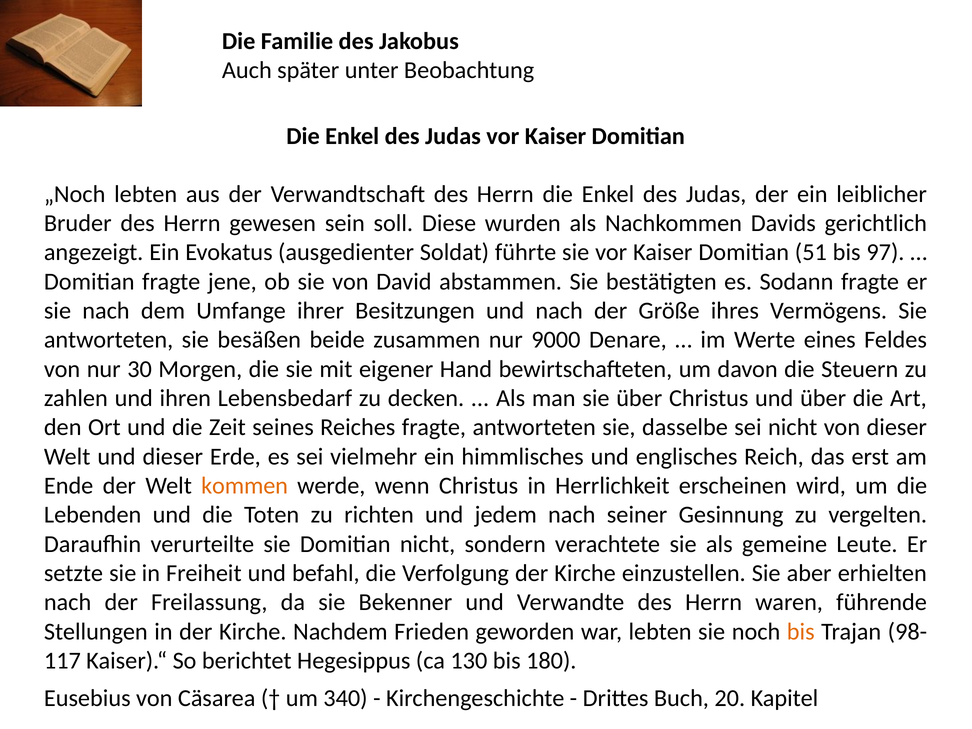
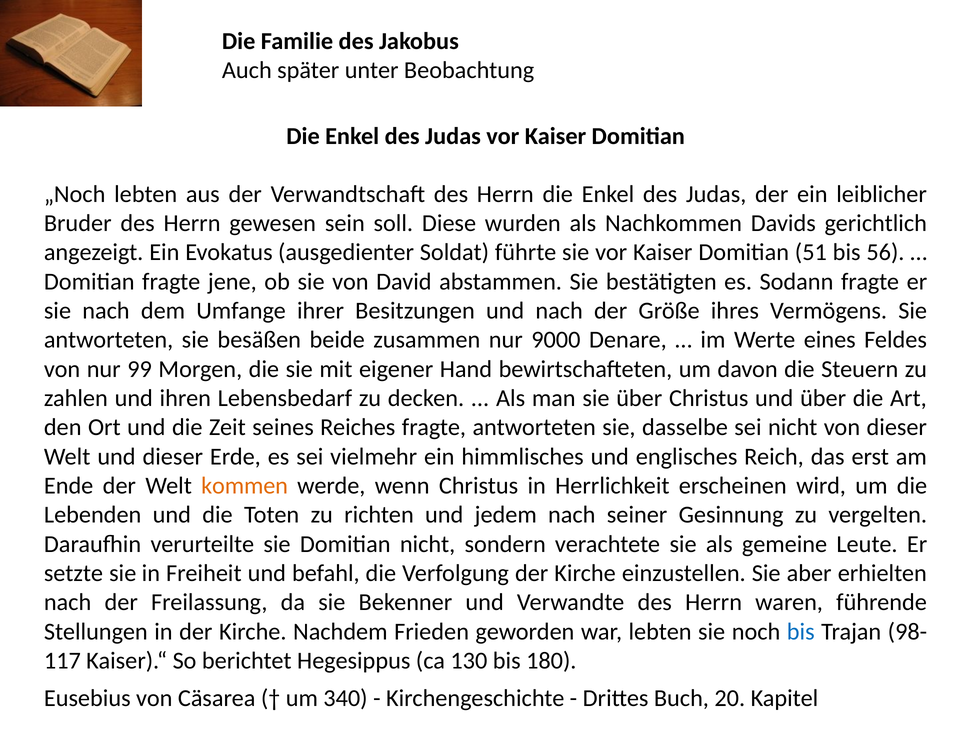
97: 97 -> 56
30: 30 -> 99
bis at (801, 632) colour: orange -> blue
